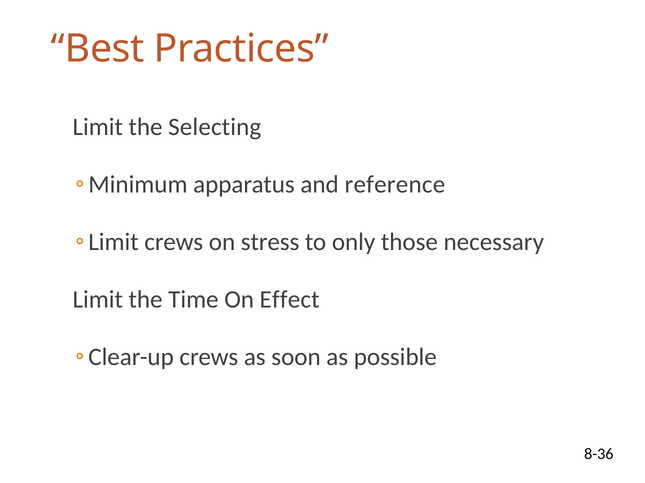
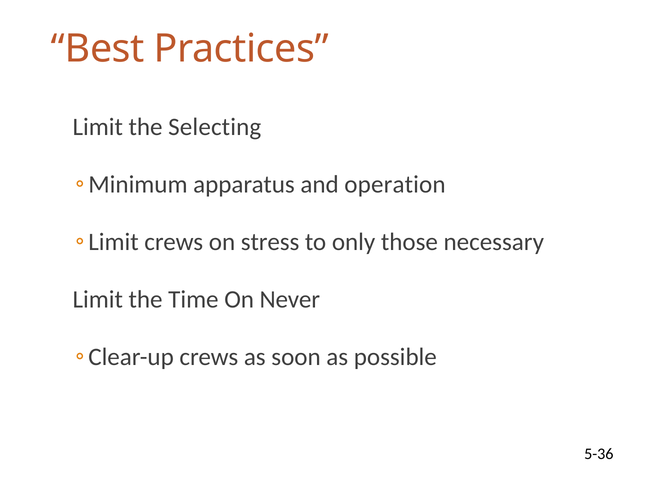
reference: reference -> operation
Effect: Effect -> Never
8-36: 8-36 -> 5-36
